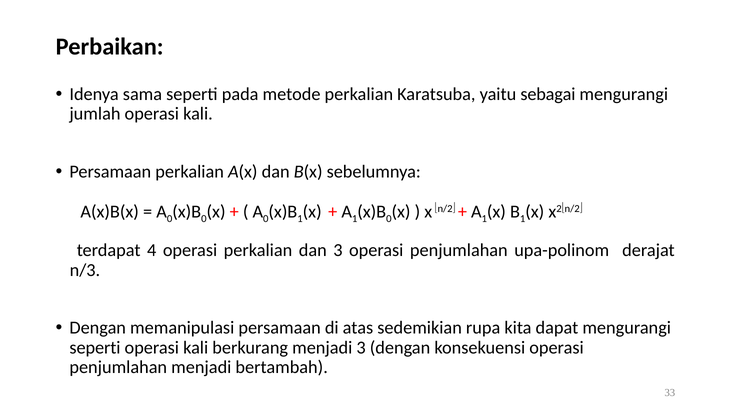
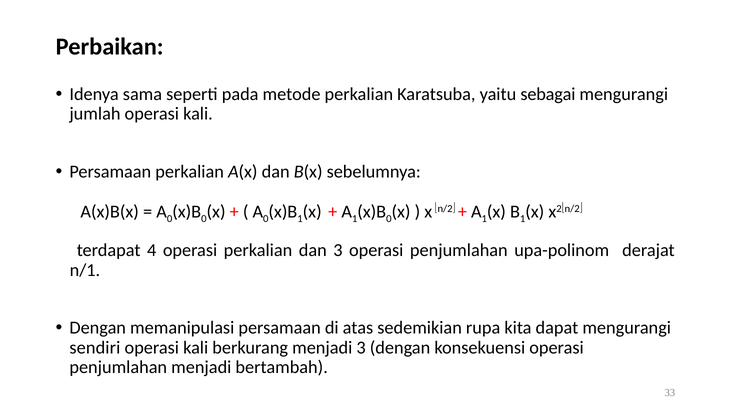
n/3: n/3 -> n/1
seperti at (95, 348): seperti -> sendiri
